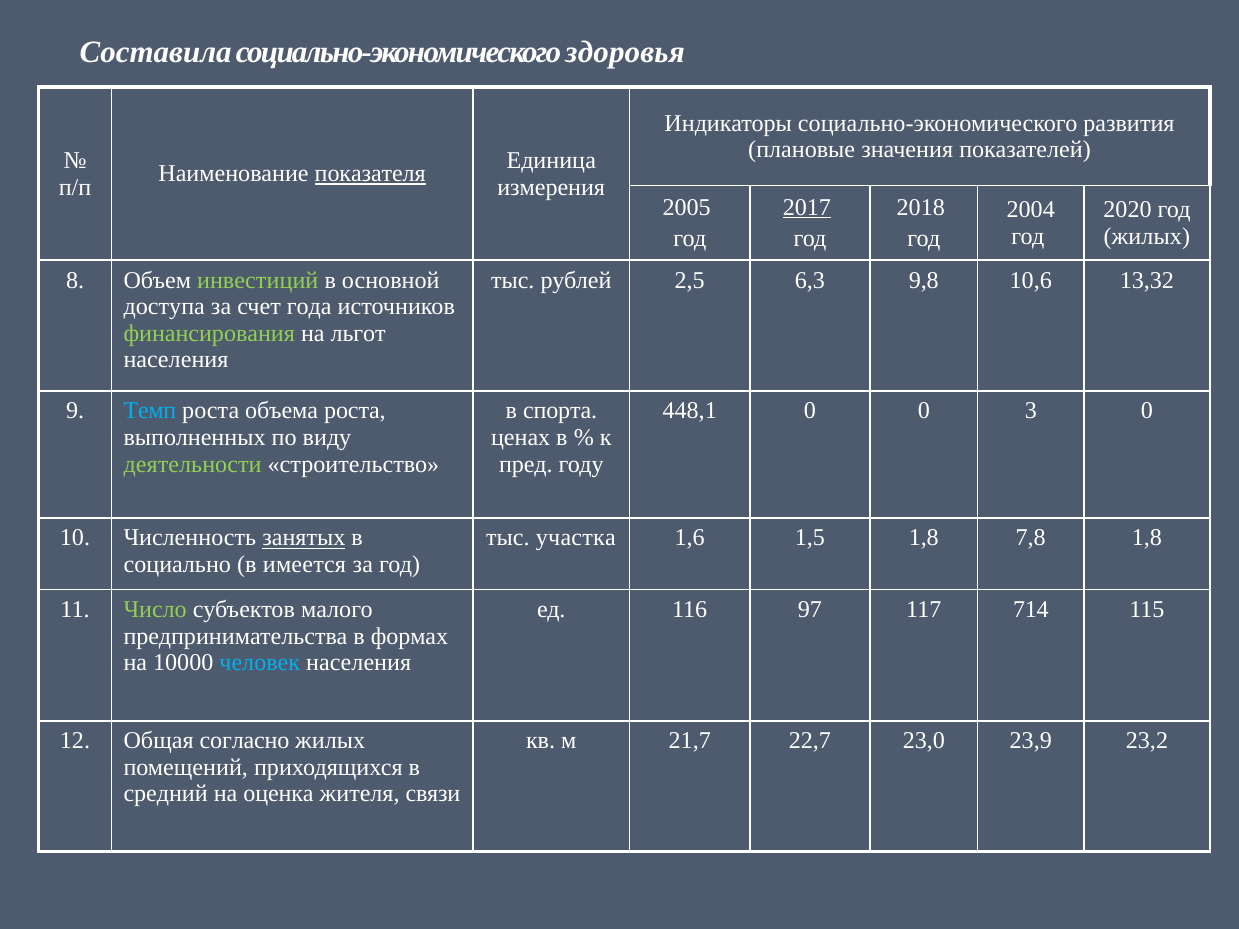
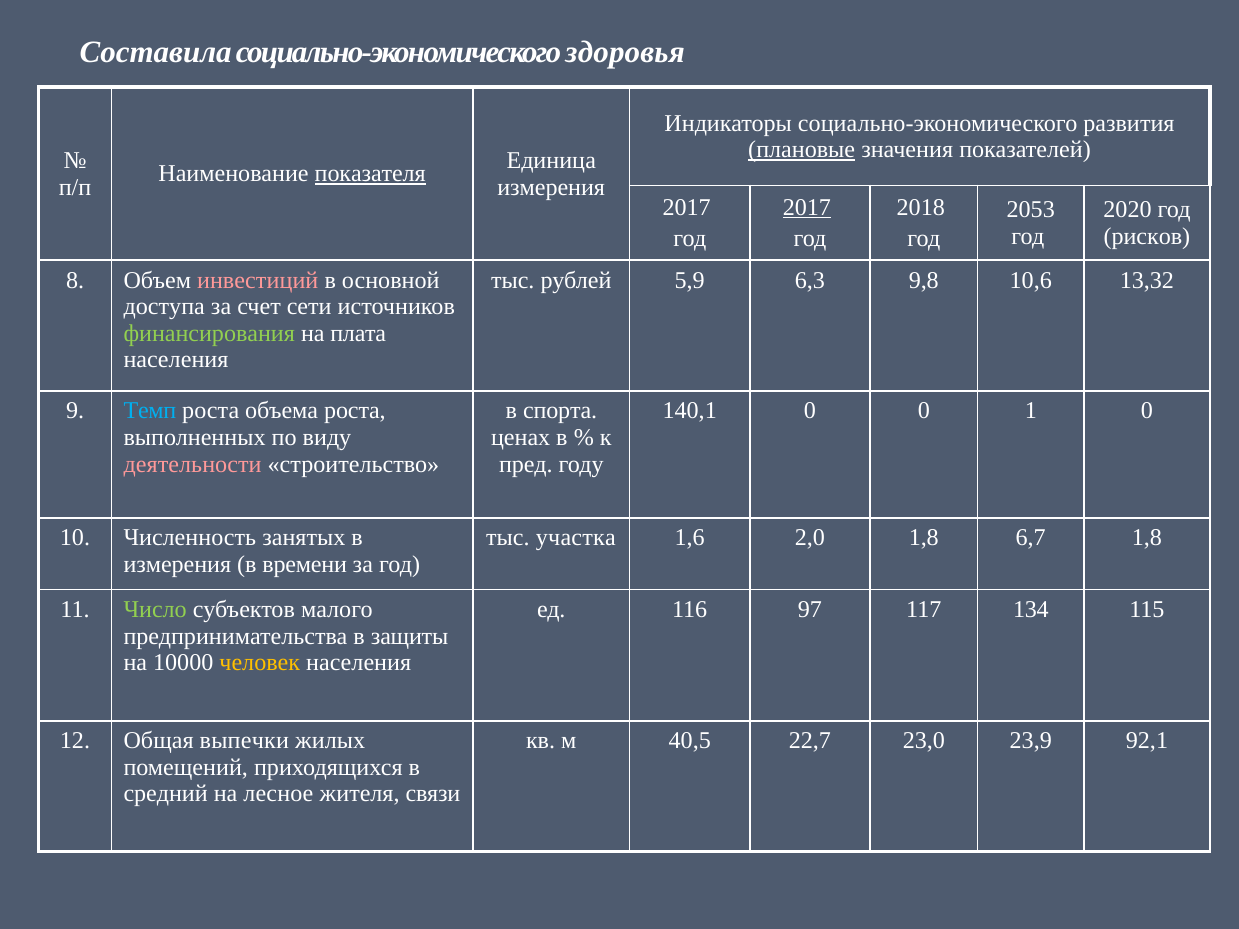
плановые underline: none -> present
2005 at (687, 207): 2005 -> 2017
2004: 2004 -> 2053
жилых at (1147, 236): жилых -> рисков
инвестиций colour: light green -> pink
2,5: 2,5 -> 5,9
года: года -> сети
льгот: льгот -> плата
448,1: 448,1 -> 140,1
3: 3 -> 1
деятельности colour: light green -> pink
занятых underline: present -> none
1,5: 1,5 -> 2,0
7,8: 7,8 -> 6,7
социально at (177, 565): социально -> измерения
имеется: имеется -> времени
714: 714 -> 134
формах: формах -> защиты
человек colour: light blue -> yellow
согласно: согласно -> выпечки
21,7: 21,7 -> 40,5
23,2: 23,2 -> 92,1
оценка: оценка -> лесное
